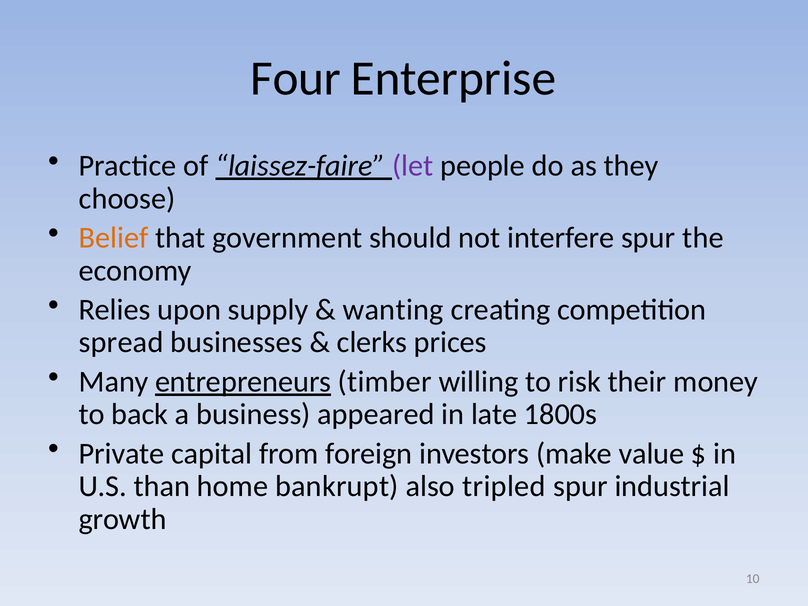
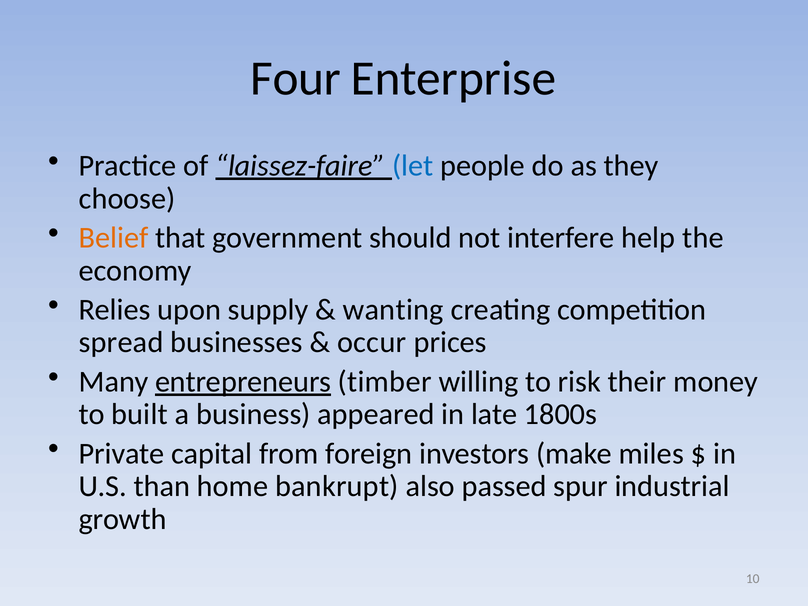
let colour: purple -> blue
interfere spur: spur -> help
clerks: clerks -> occur
back: back -> built
value: value -> miles
tripled: tripled -> passed
